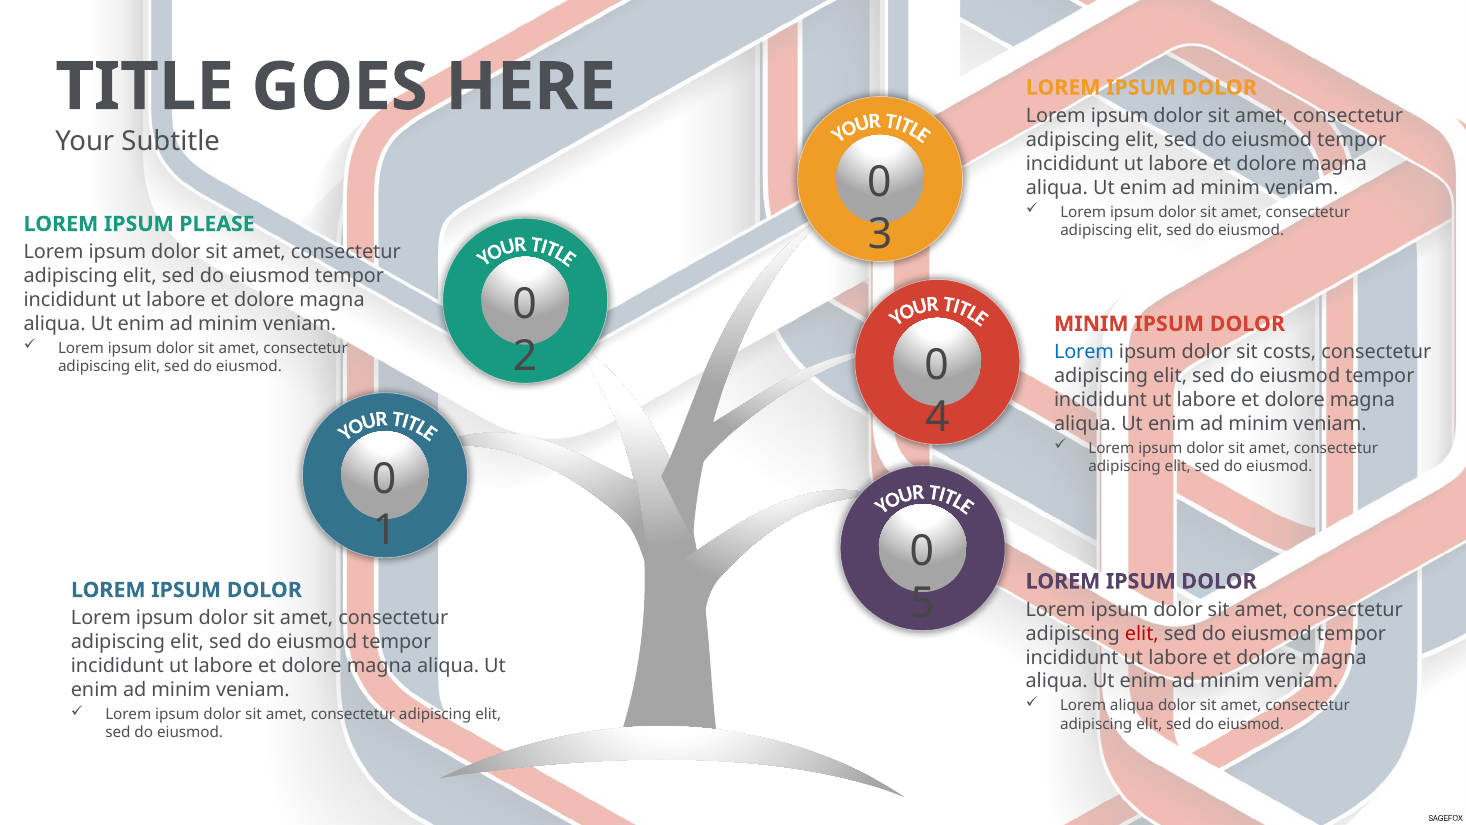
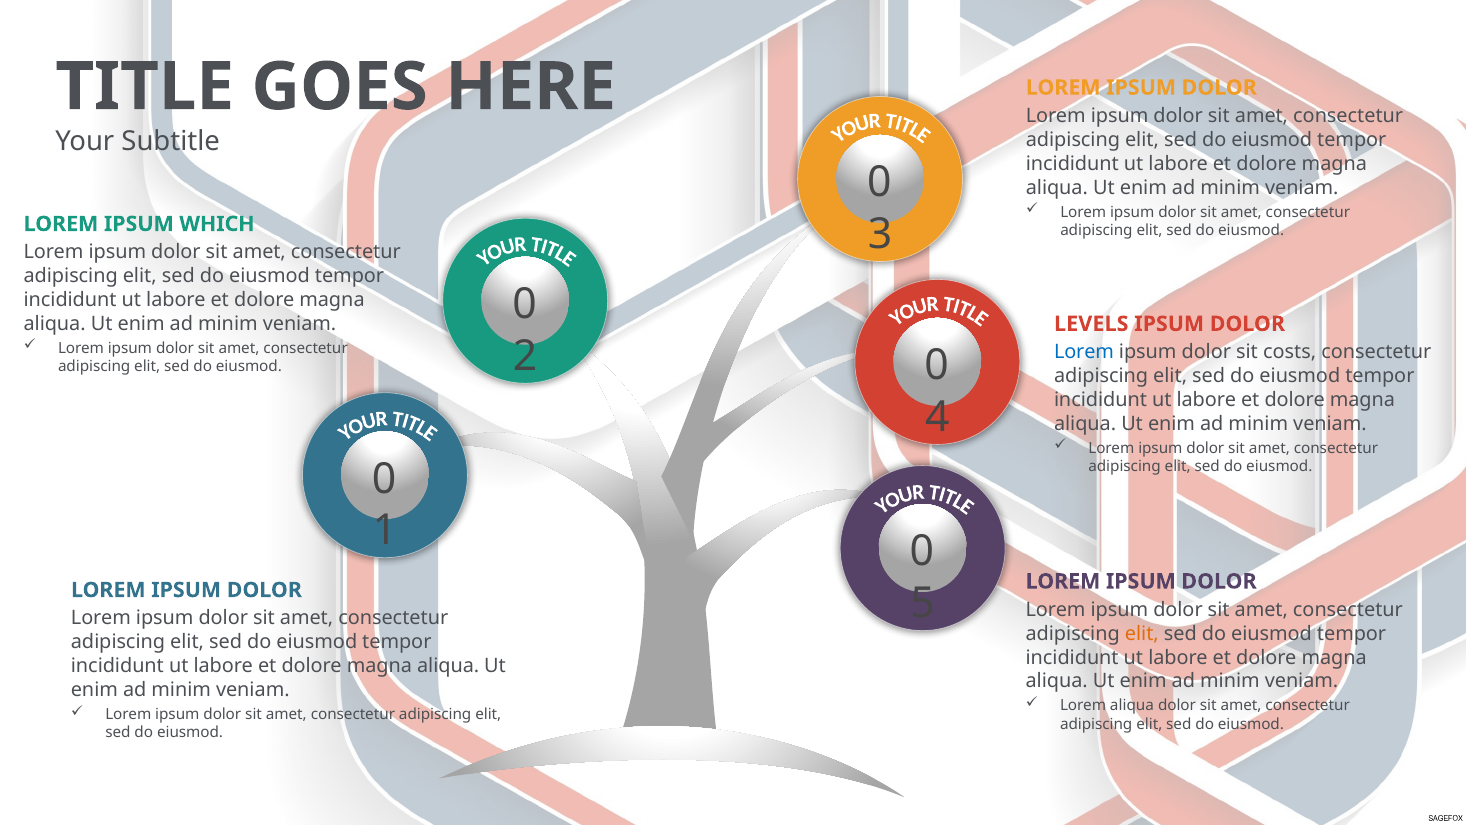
PLEASE: PLEASE -> WHICH
MINIM at (1091, 324): MINIM -> LEVELS
elit at (1142, 633) colour: red -> orange
